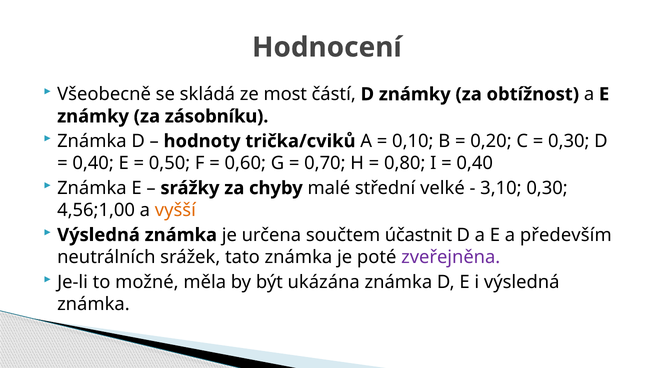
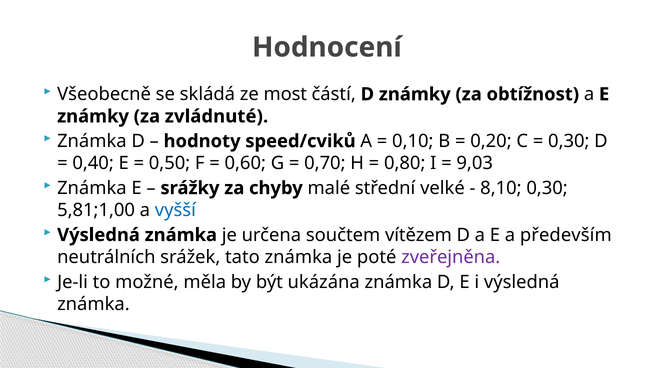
zásobníku: zásobníku -> zvládnuté
trička/cviků: trička/cviků -> speed/cviků
0,40 at (475, 163): 0,40 -> 9,03
3,10: 3,10 -> 8,10
4,56;1,00: 4,56;1,00 -> 5,81;1,00
vyšší colour: orange -> blue
účastnit: účastnit -> vítězem
